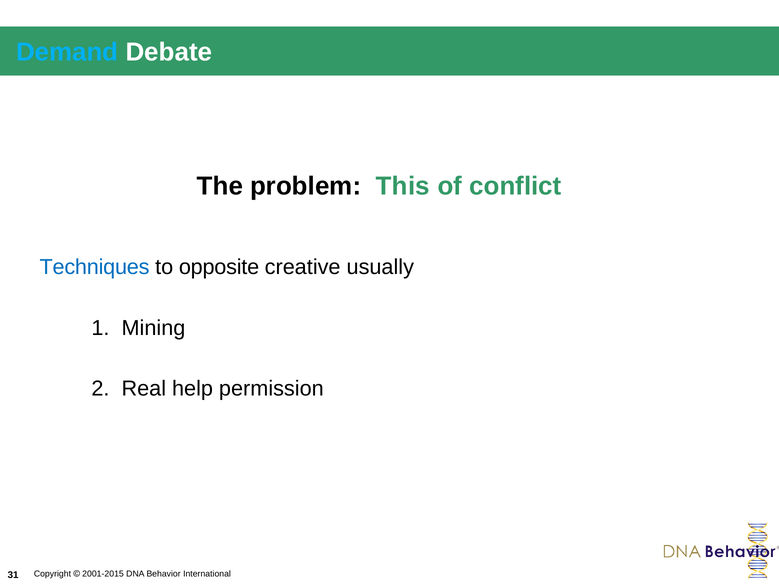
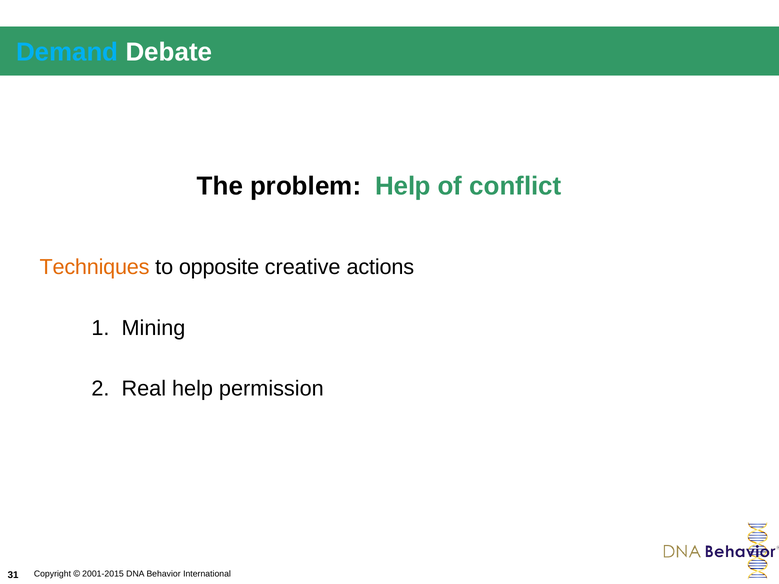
problem This: This -> Help
Techniques colour: blue -> orange
usually: usually -> actions
